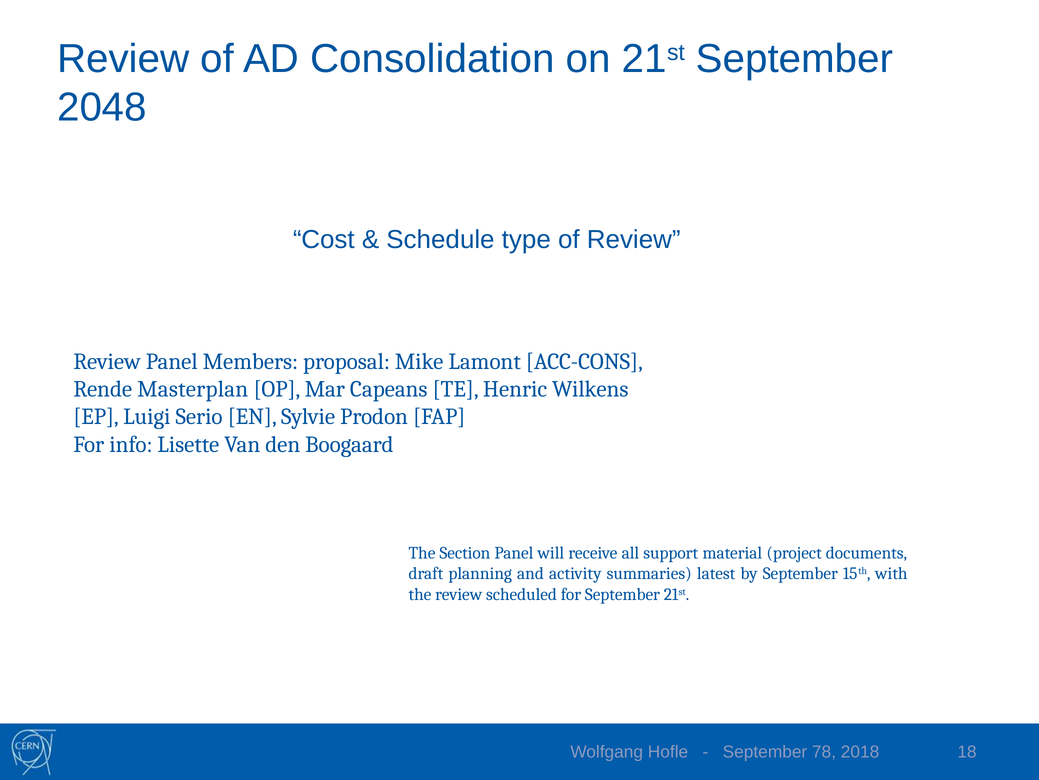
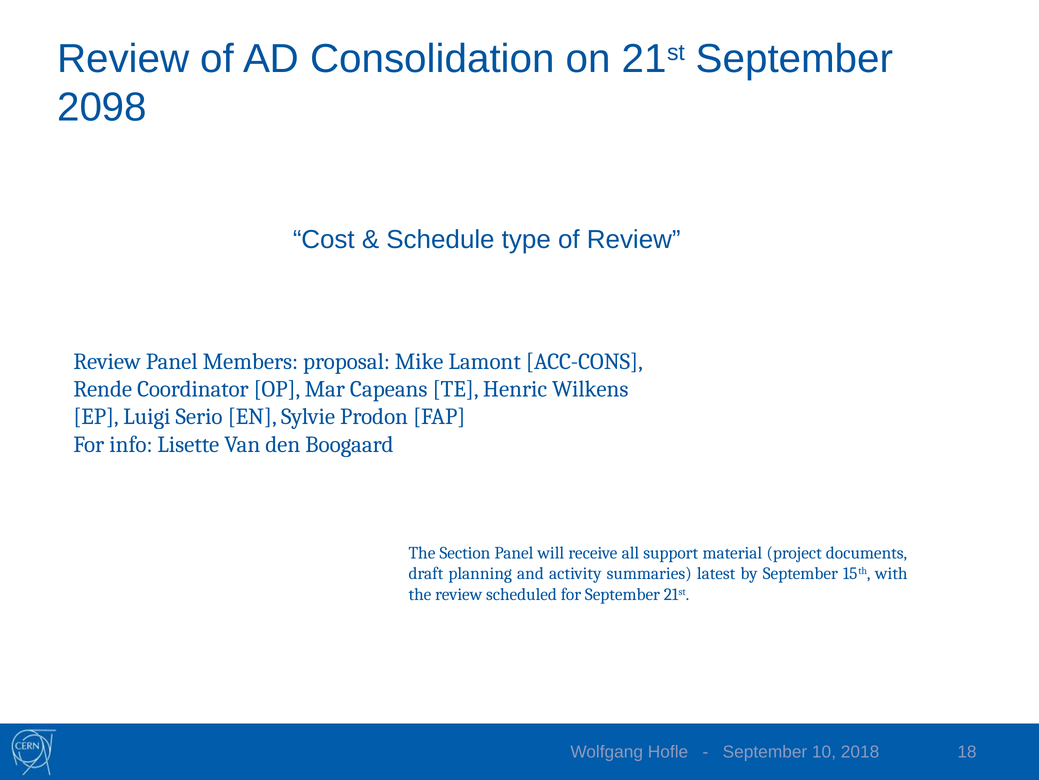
2048: 2048 -> 2098
Masterplan: Masterplan -> Coordinator
78: 78 -> 10
